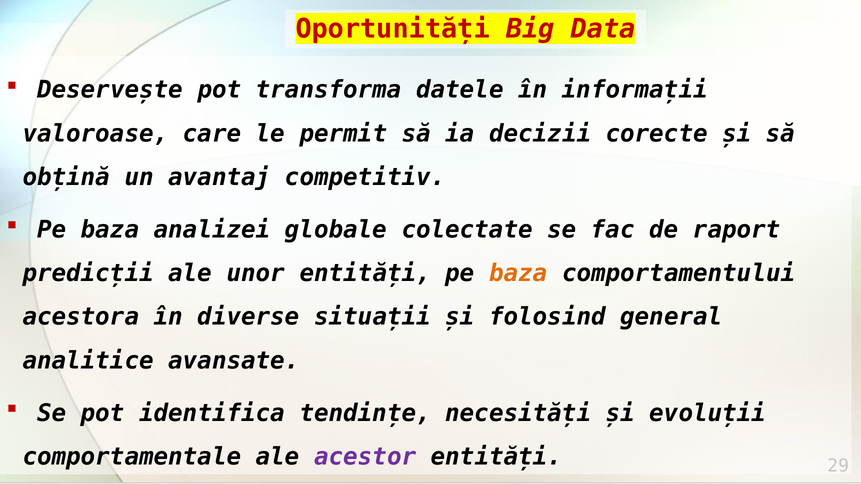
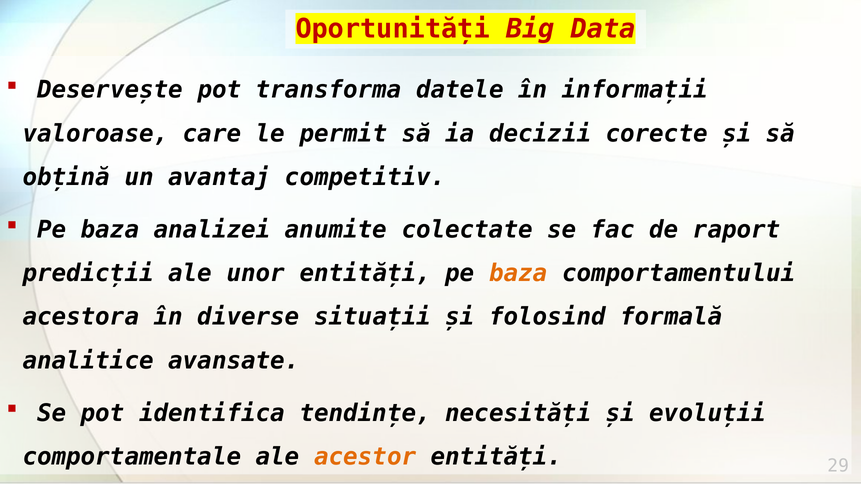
globale: globale -> anumite
general: general -> formală
acestor colour: purple -> orange
